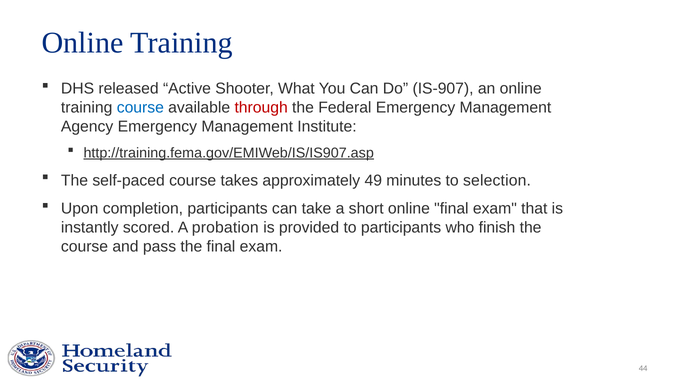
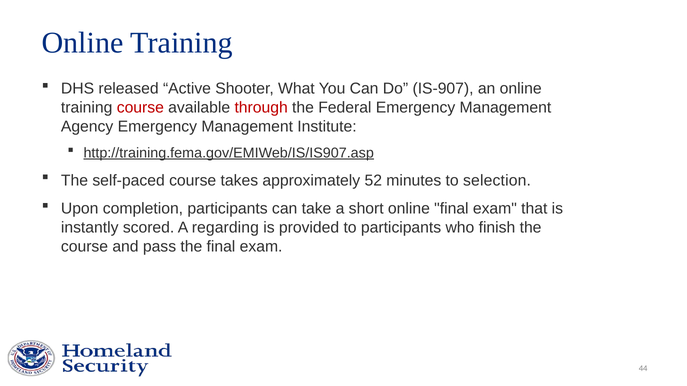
course at (140, 108) colour: blue -> red
49: 49 -> 52
probation: probation -> regarding
